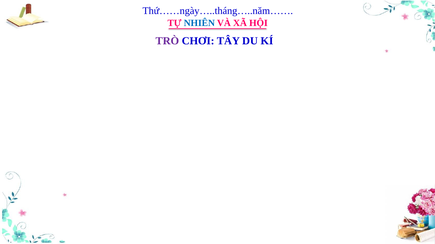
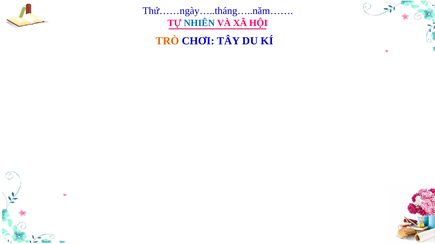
TRÒ colour: purple -> orange
